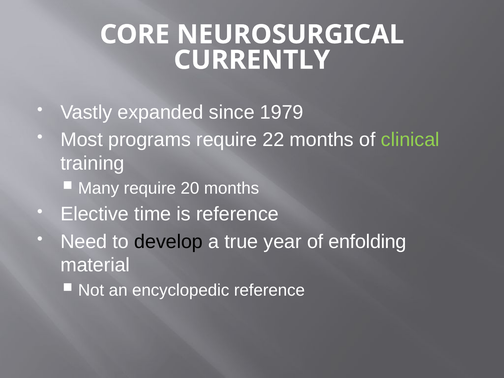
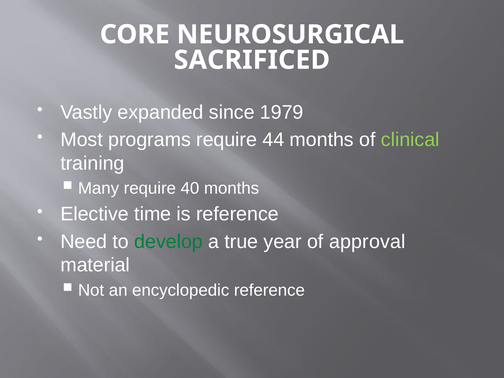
CURRENTLY: CURRENTLY -> SACRIFICED
22: 22 -> 44
20: 20 -> 40
develop colour: black -> green
enfolding: enfolding -> approval
